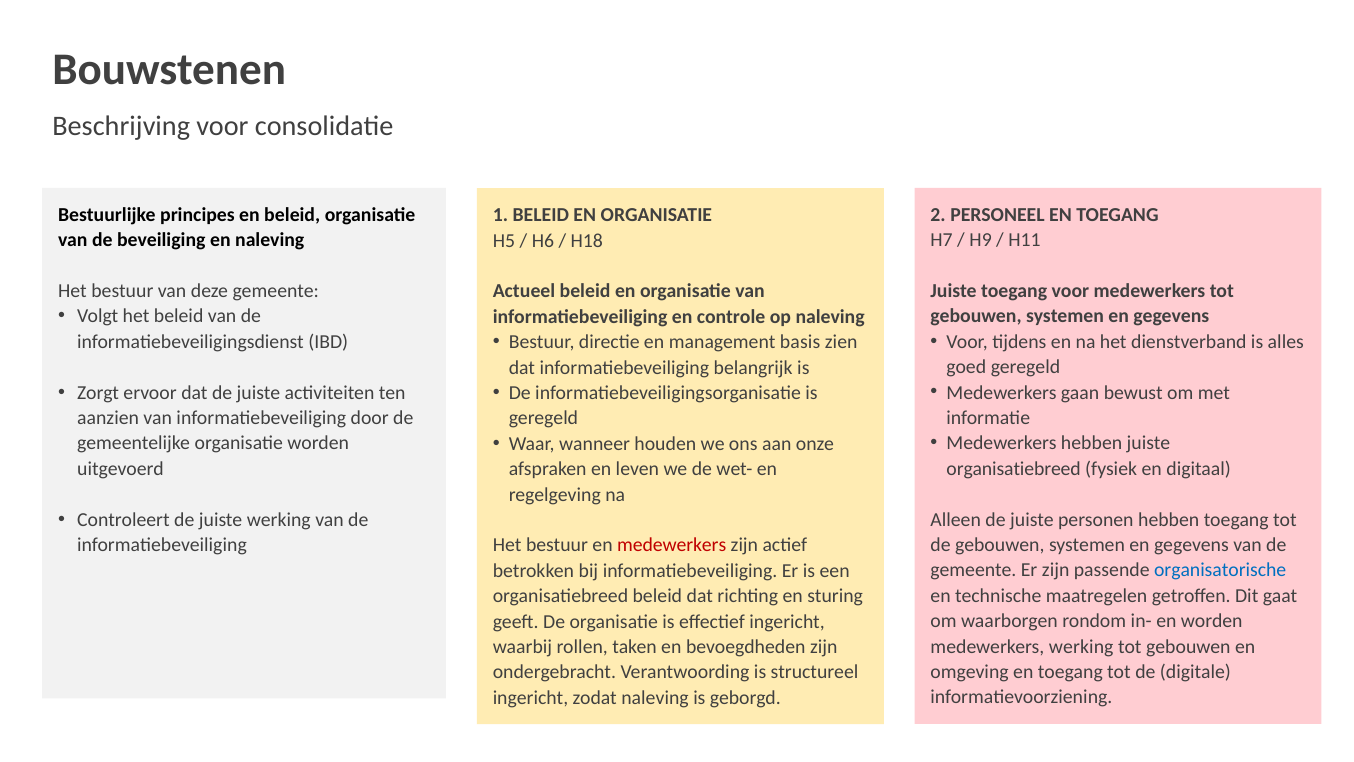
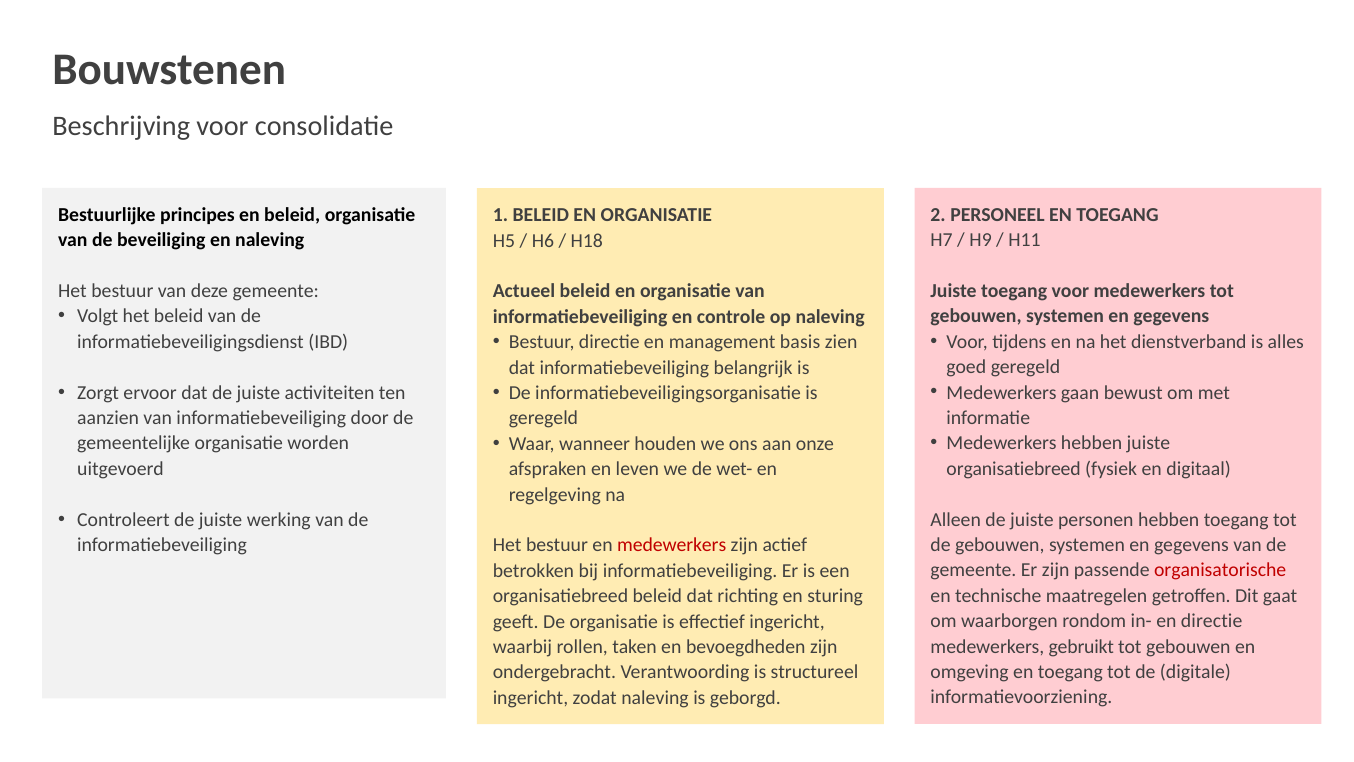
organisatorische colour: blue -> red
en worden: worden -> directie
medewerkers werking: werking -> gebruikt
